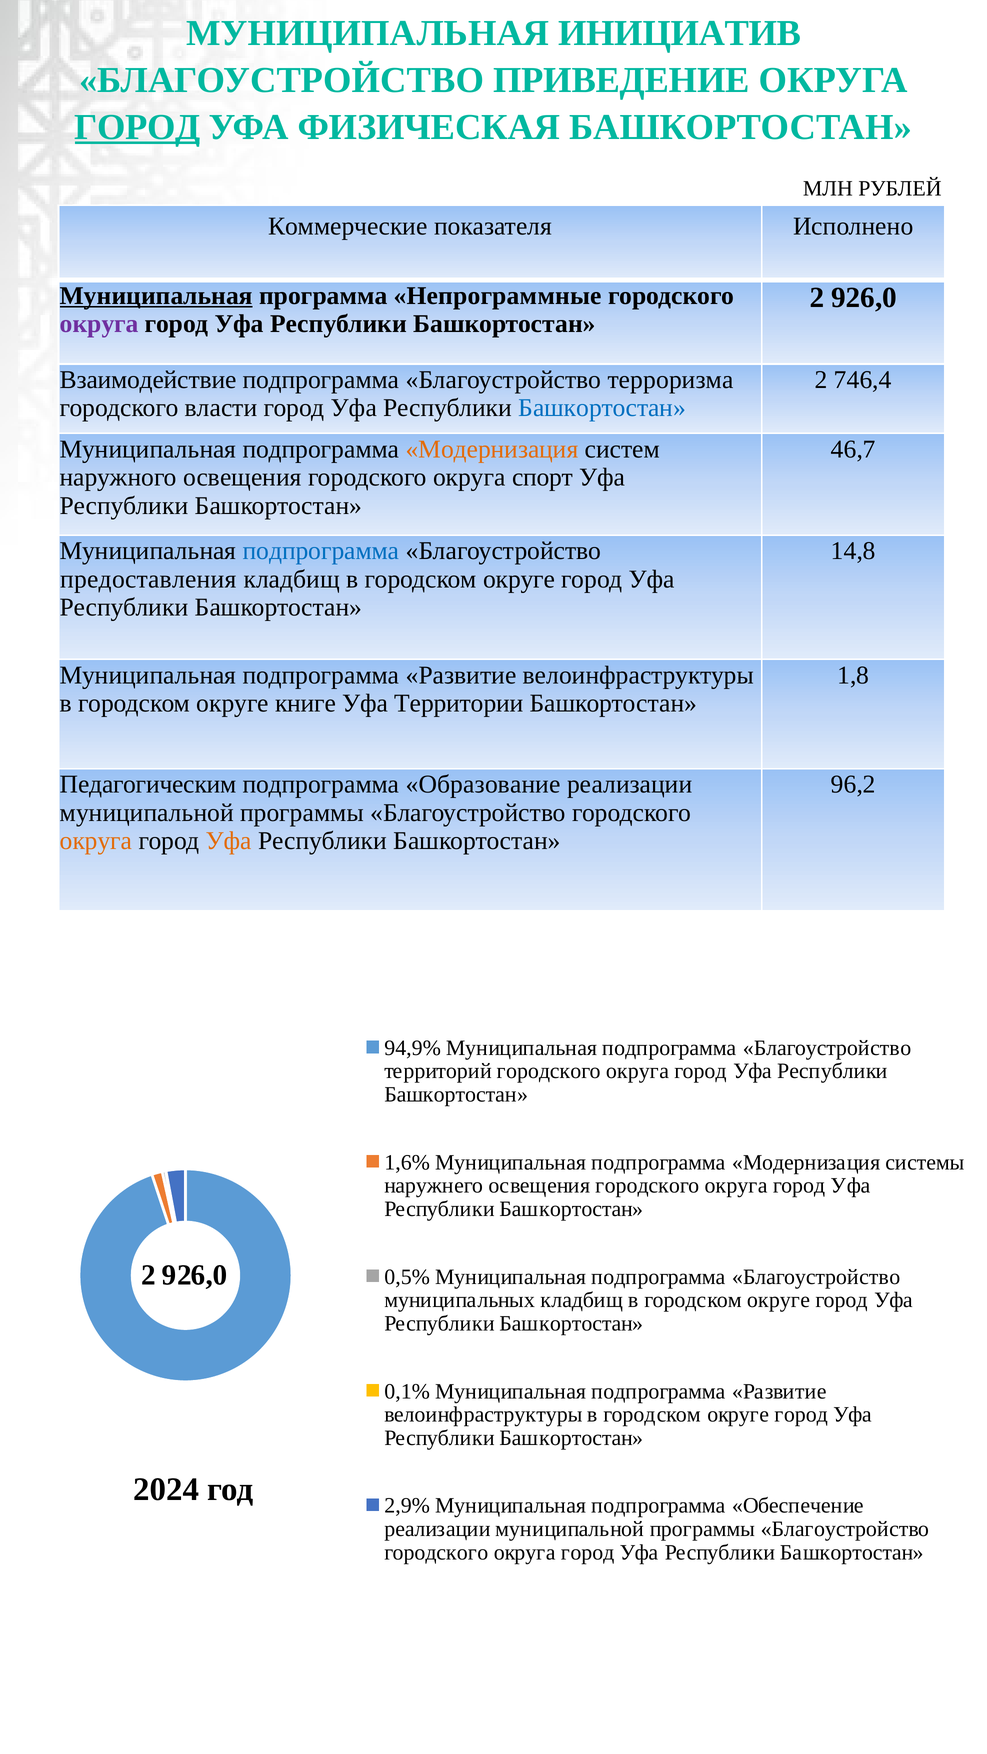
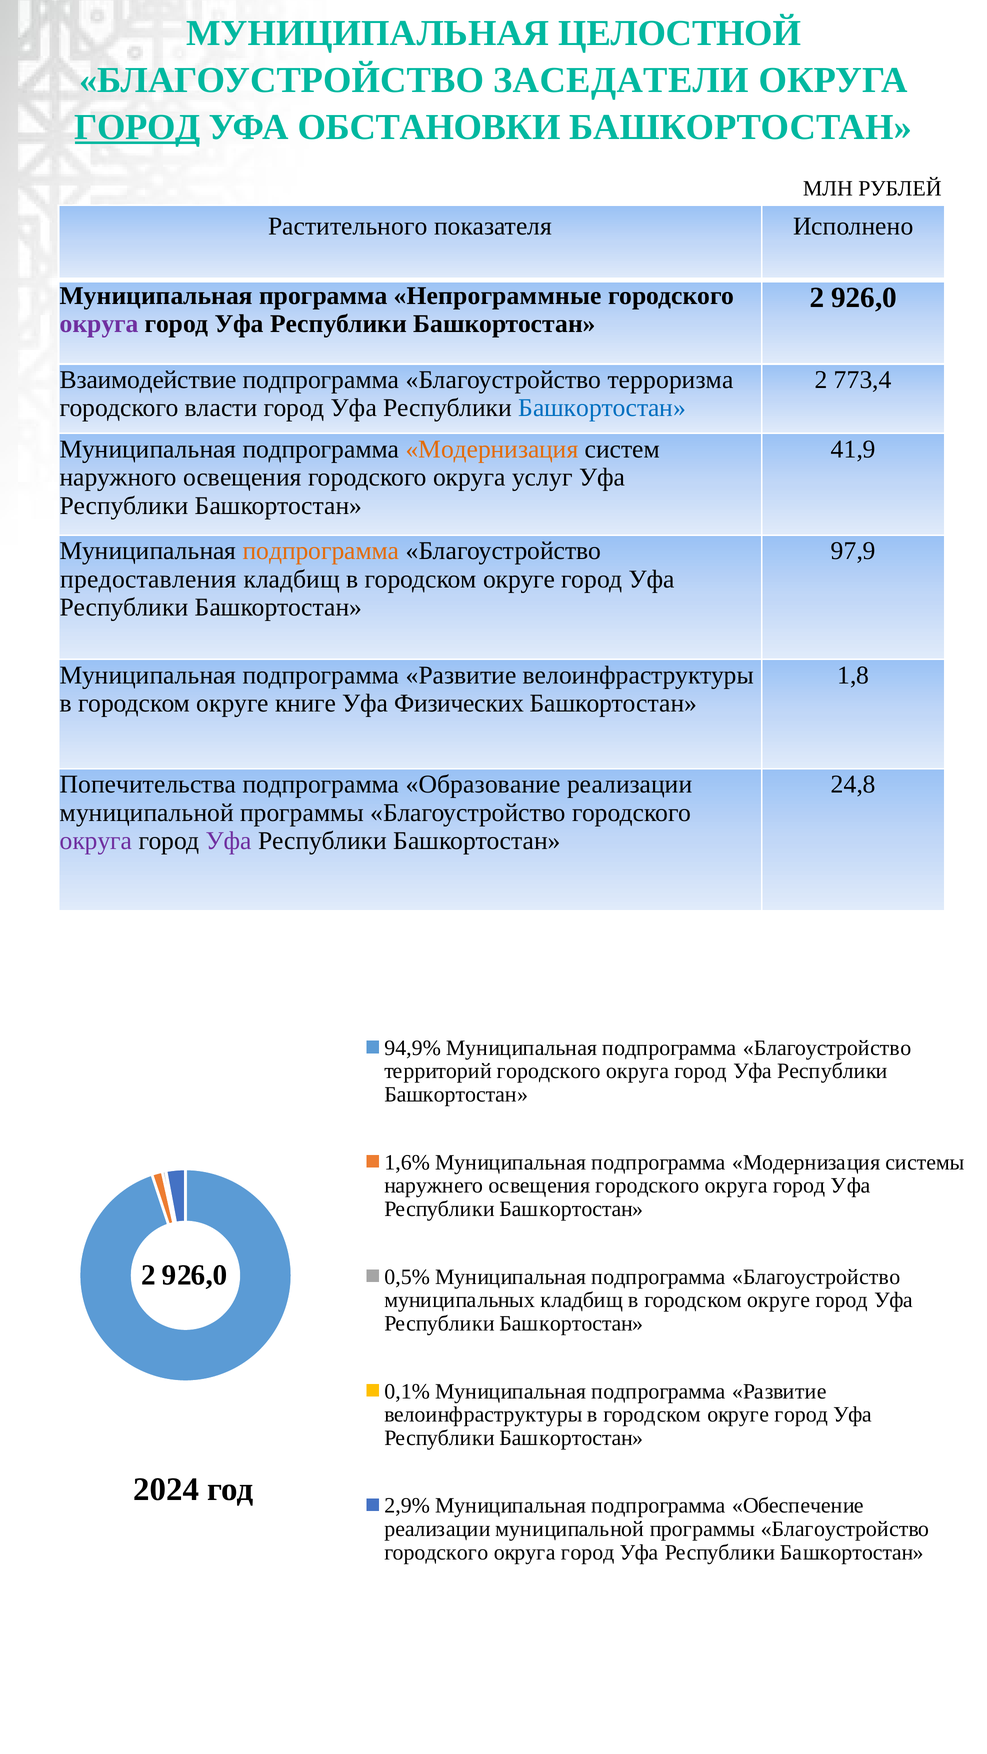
ИНИЦИАТИВ: ИНИЦИАТИВ -> ЦЕЛОСТНОЙ
ПРИВЕДЕНИЕ: ПРИВЕДЕНИЕ -> ЗАСЕДАТЕЛИ
ФИЗИЧЕСКАЯ: ФИЗИЧЕСКАЯ -> ОБСТАНОВКИ
Коммерческие: Коммерческие -> Растительного
Муниципальная at (156, 296) underline: present -> none
746,4: 746,4 -> 773,4
46,7: 46,7 -> 41,9
спорт: спорт -> услуг
подпрограмма at (321, 551) colour: blue -> orange
14,8: 14,8 -> 97,9
Территории: Территории -> Физических
Педагогическим: Педагогическим -> Попечительства
96,2: 96,2 -> 24,8
округа at (96, 841) colour: orange -> purple
Уфа at (229, 841) colour: orange -> purple
